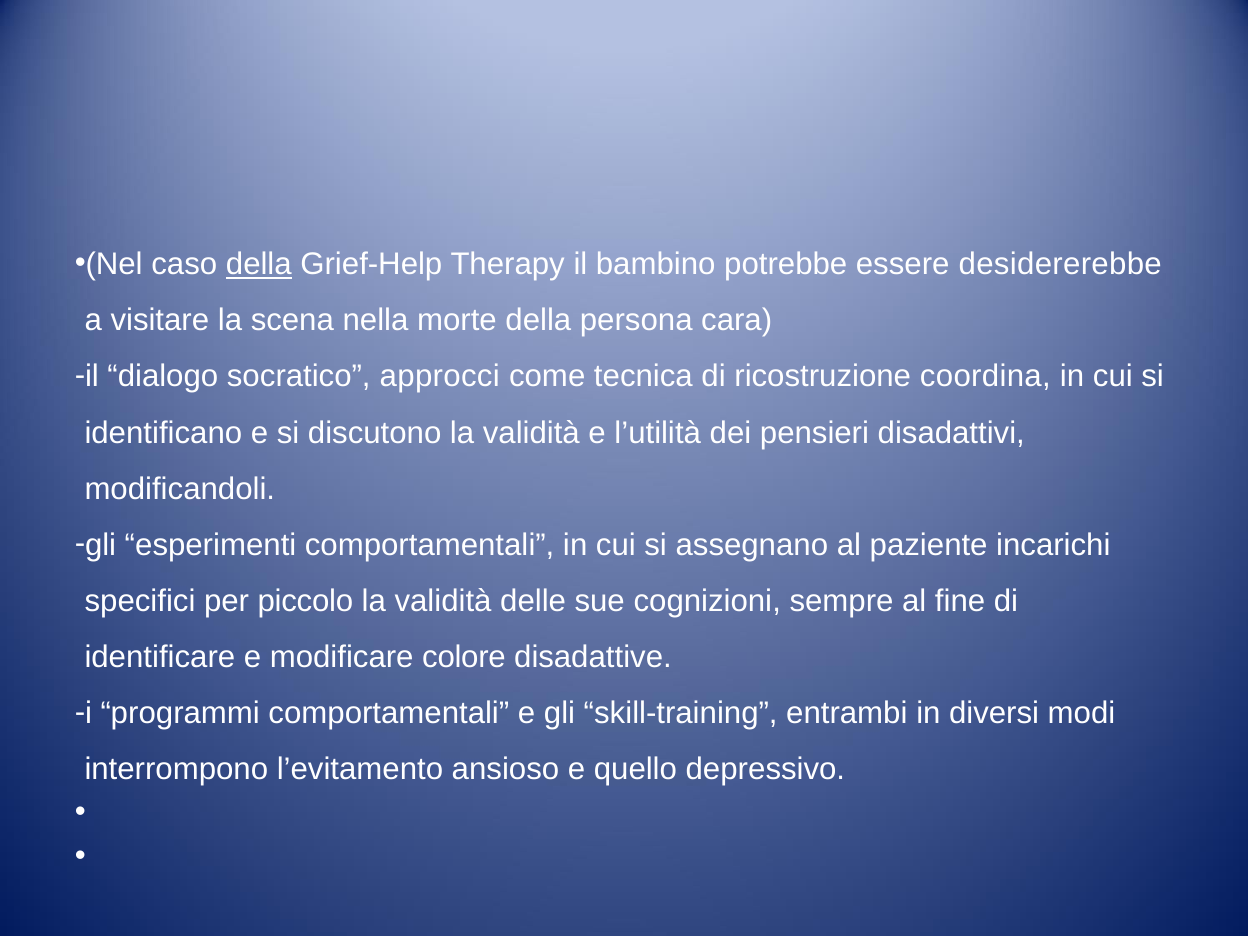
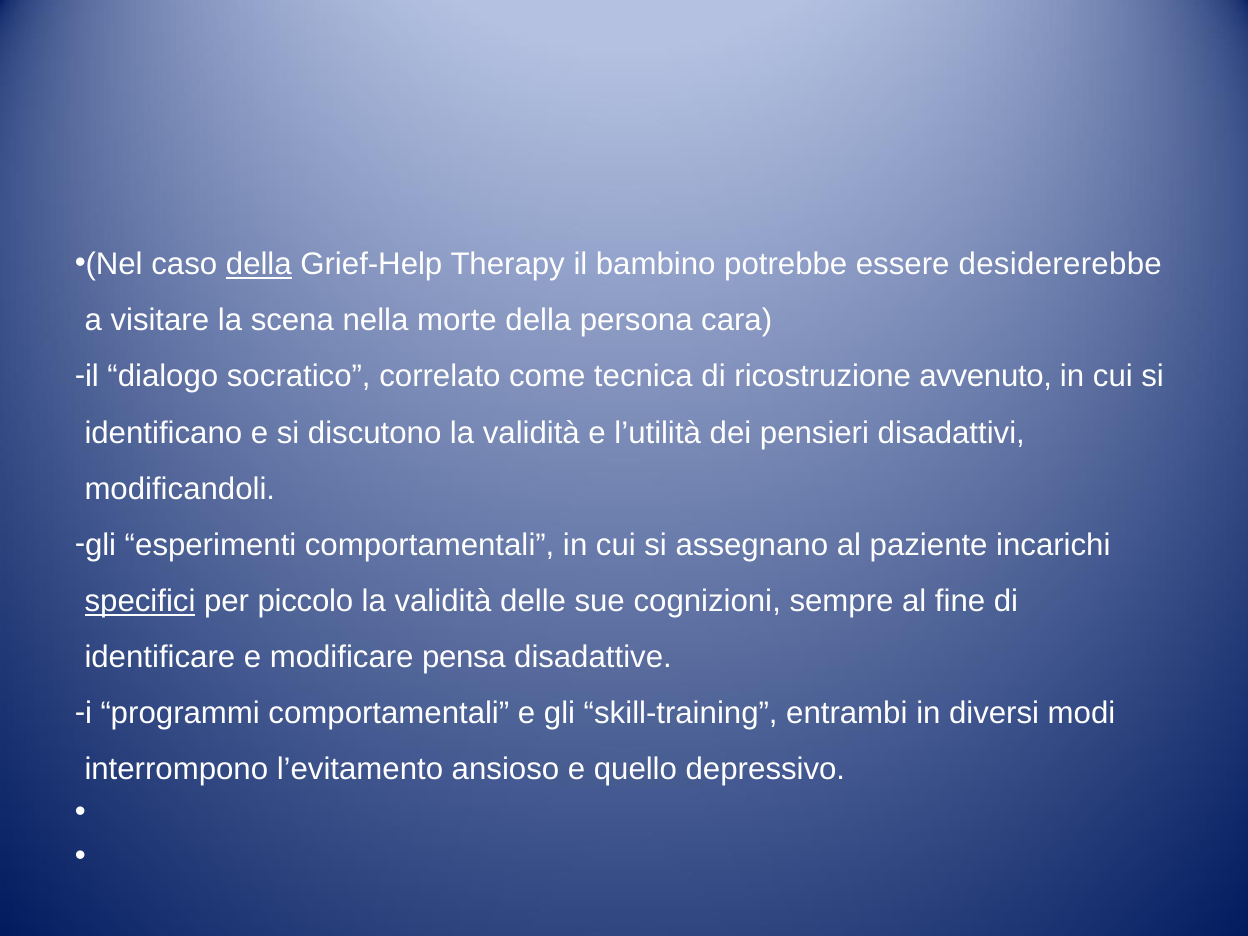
approcci: approcci -> correlato
coordina: coordina -> avvenuto
specifici underline: none -> present
colore: colore -> pensa
